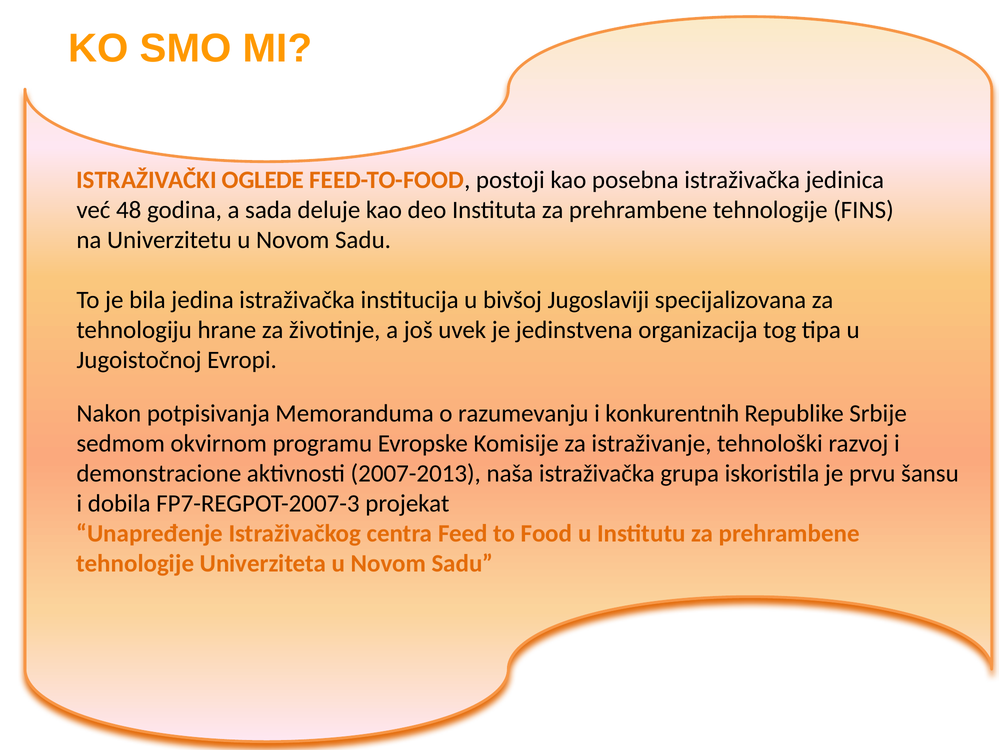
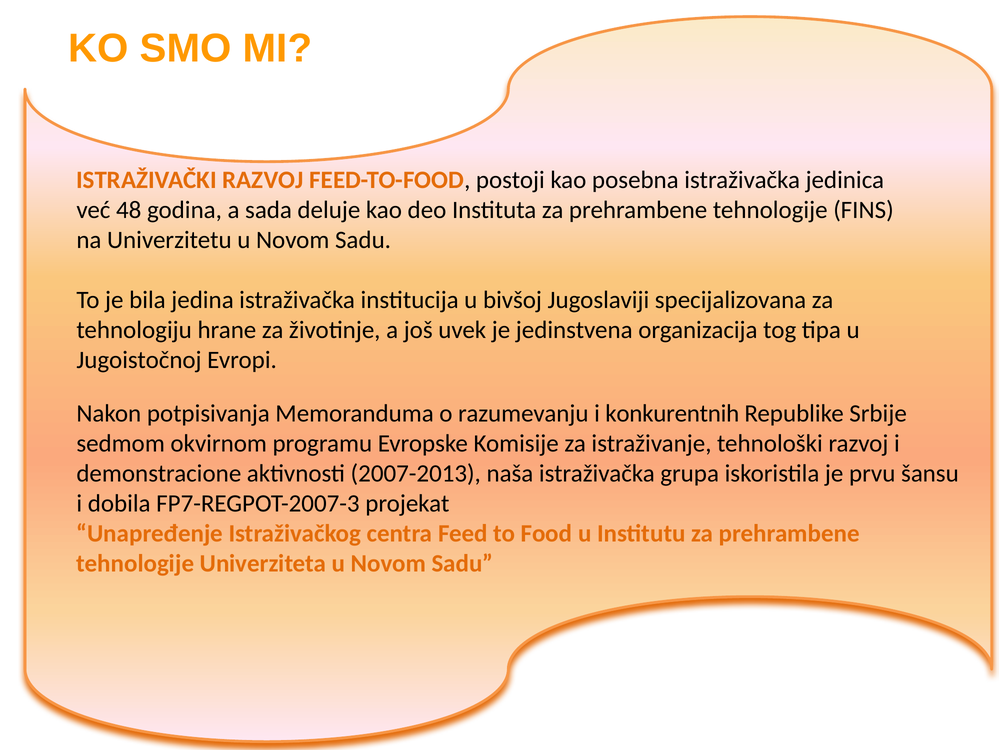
ISTRAŽIVAČKI OGLEDE: OGLEDE -> RAZVOJ
